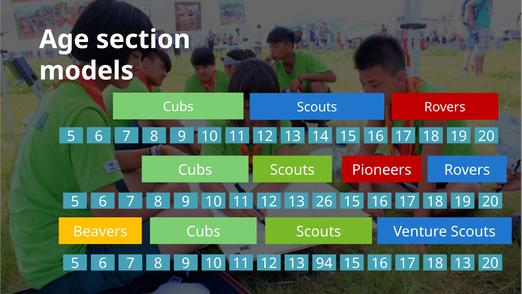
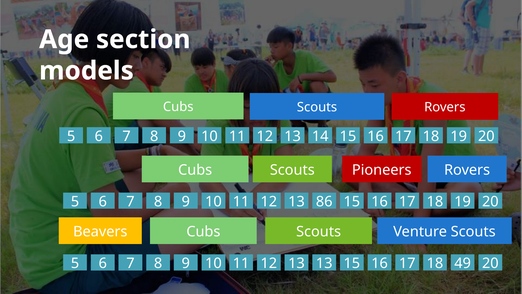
26: 26 -> 86
13 94: 94 -> 13
18 13: 13 -> 49
